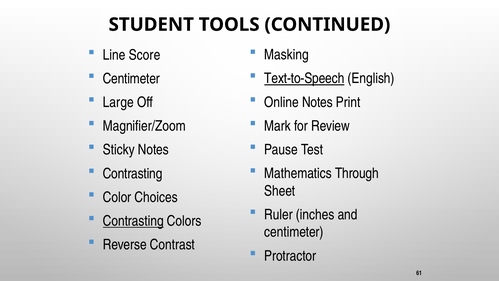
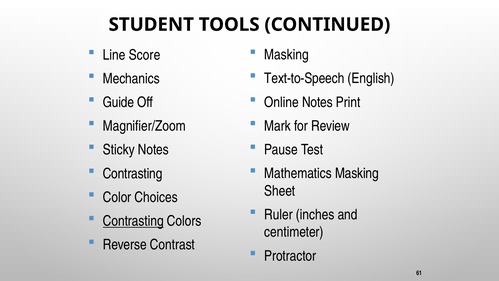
Text-to-Speech underline: present -> none
Centimeter at (131, 79): Centimeter -> Mechanics
Large: Large -> Guide
Mathematics Through: Through -> Masking
